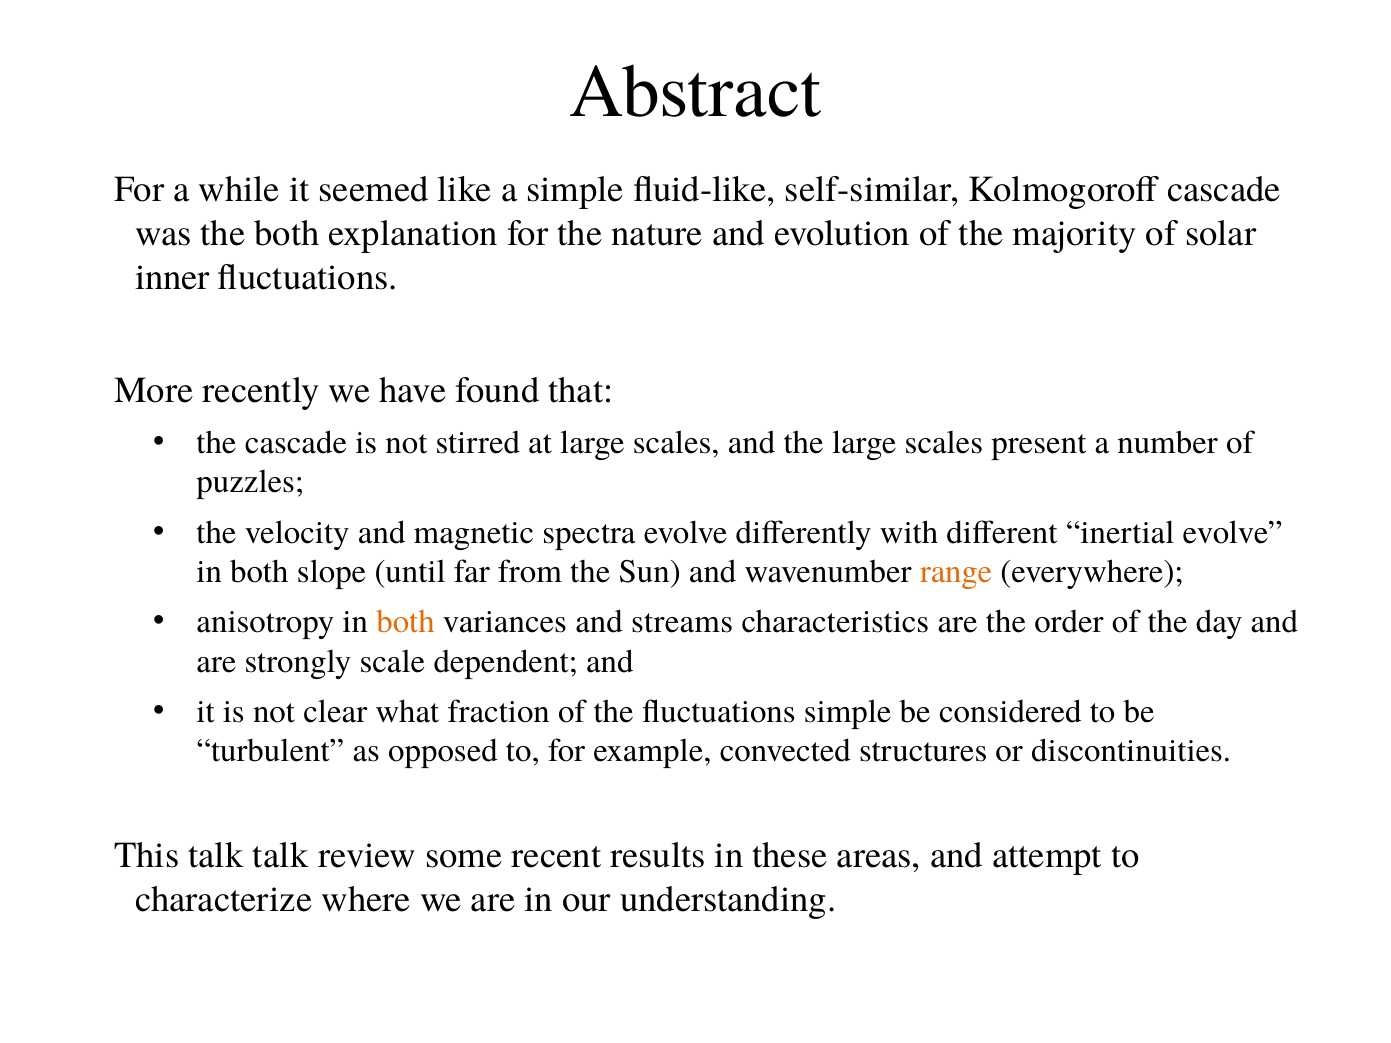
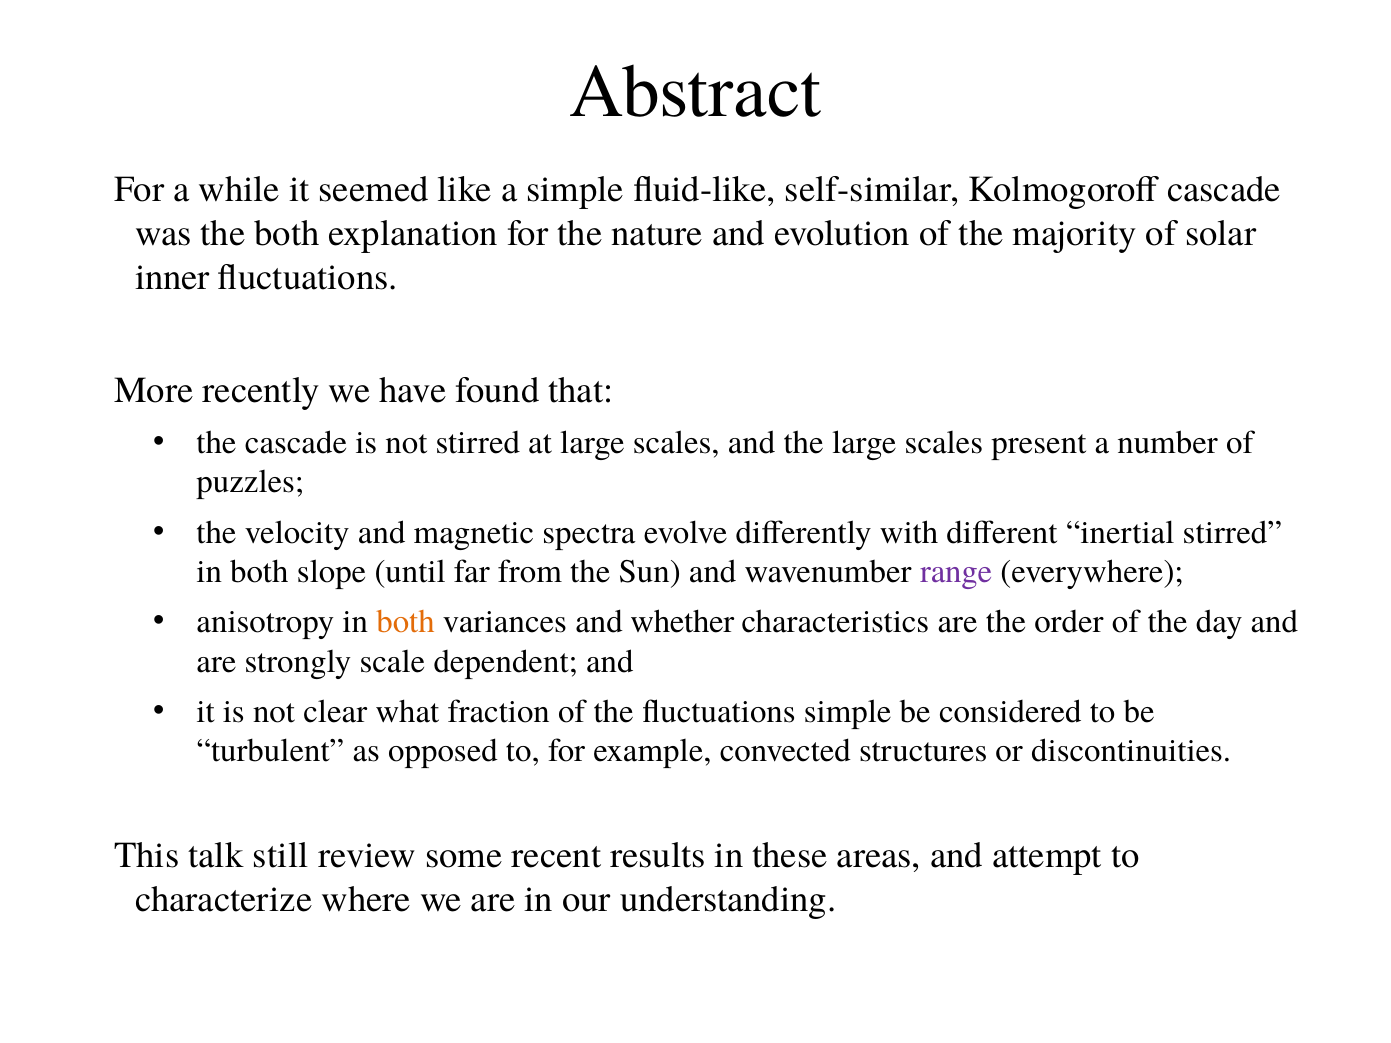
inertial evolve: evolve -> stirred
range colour: orange -> purple
streams: streams -> whether
talk talk: talk -> still
